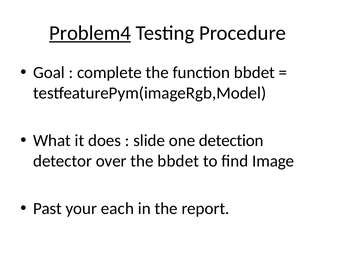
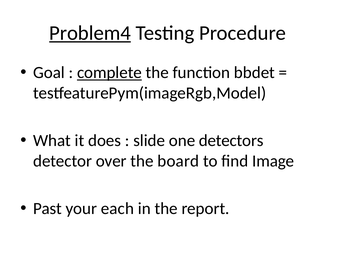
complete underline: none -> present
detection: detection -> detectors
the bbdet: bbdet -> board
